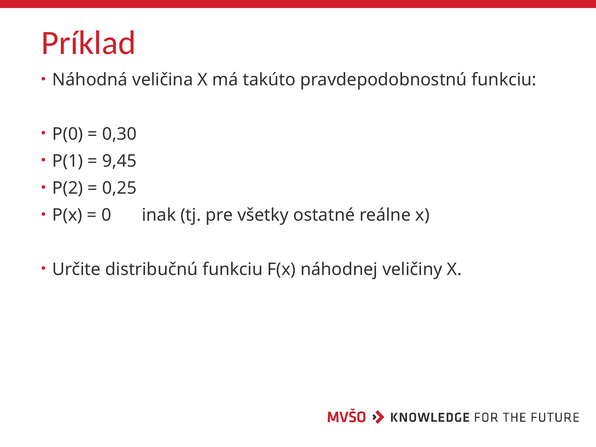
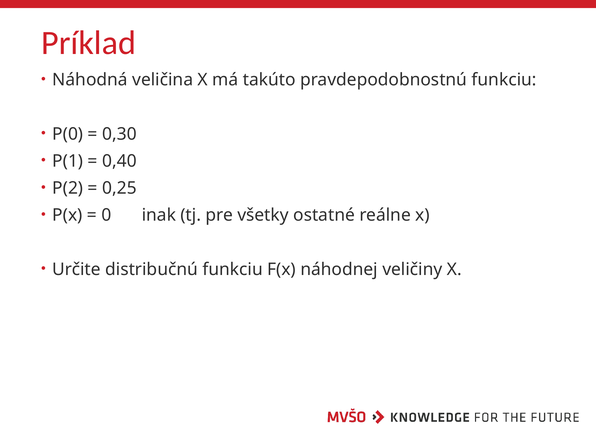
9,45: 9,45 -> 0,40
